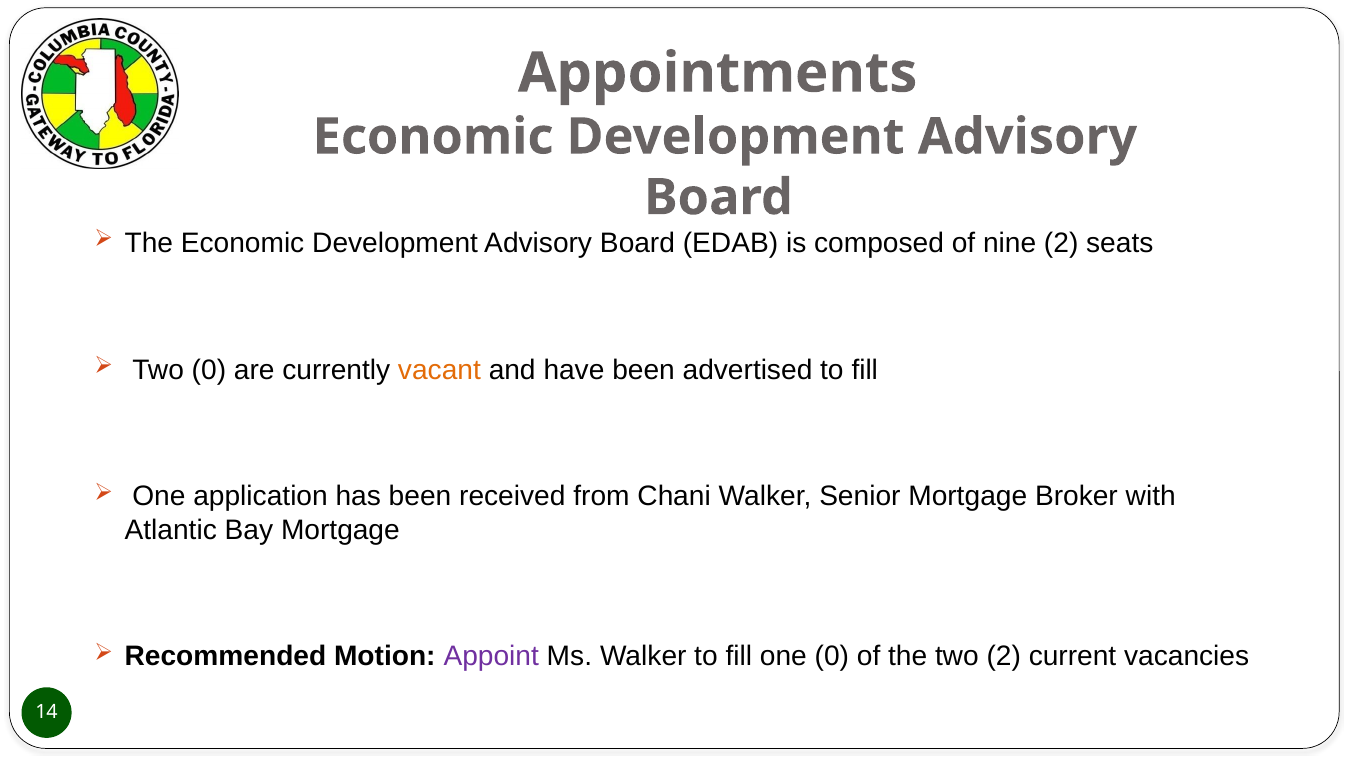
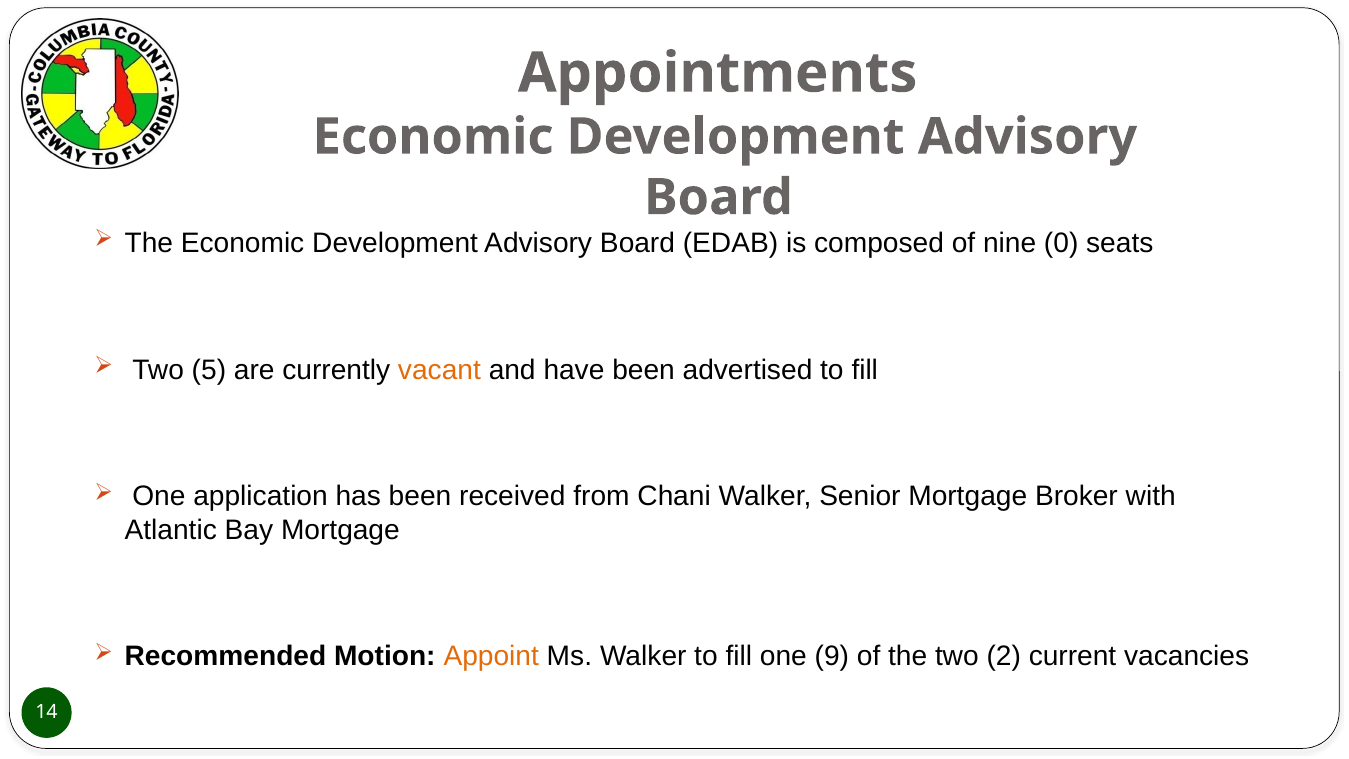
nine 2: 2 -> 0
Two 0: 0 -> 5
Appoint colour: purple -> orange
one 0: 0 -> 9
